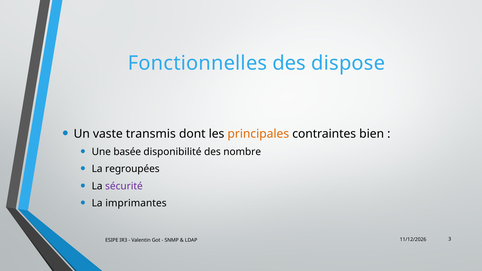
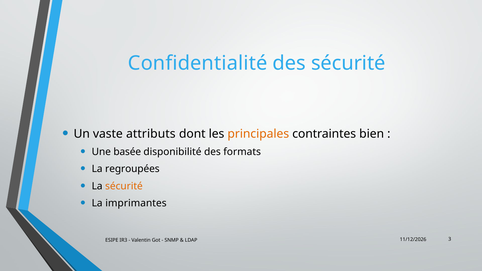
Fonctionnelles: Fonctionnelles -> Confidentialité
des dispose: dispose -> sécurité
transmis: transmis -> attributs
nombre: nombre -> formats
sécurité at (124, 186) colour: purple -> orange
